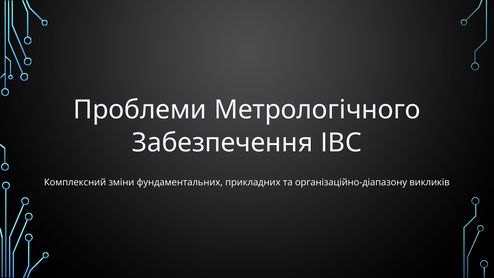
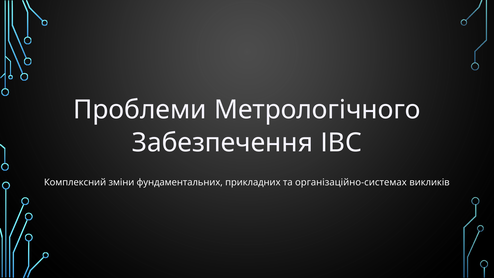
організаційно-діапазону: організаційно-діапазону -> організаційно-системах
